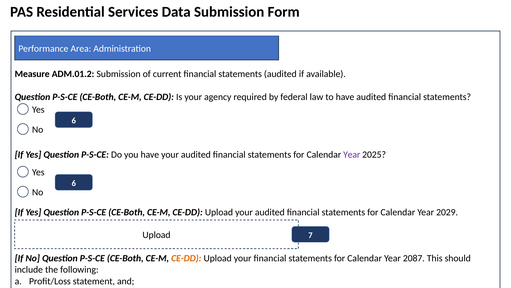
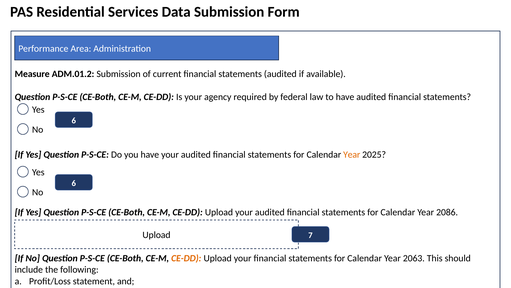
Year at (352, 154) colour: purple -> orange
2029: 2029 -> 2086
2087: 2087 -> 2063
